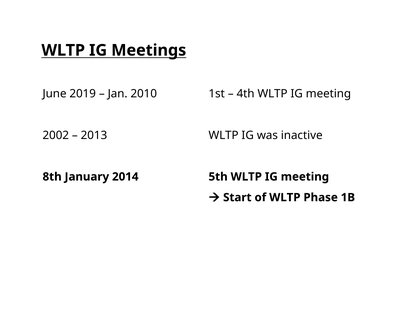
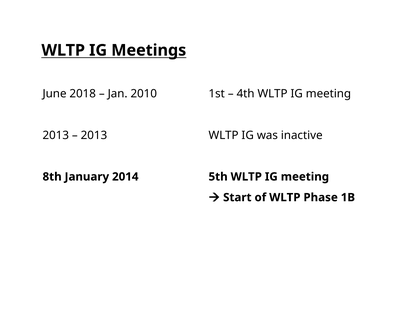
2019: 2019 -> 2018
2002 at (56, 135): 2002 -> 2013
